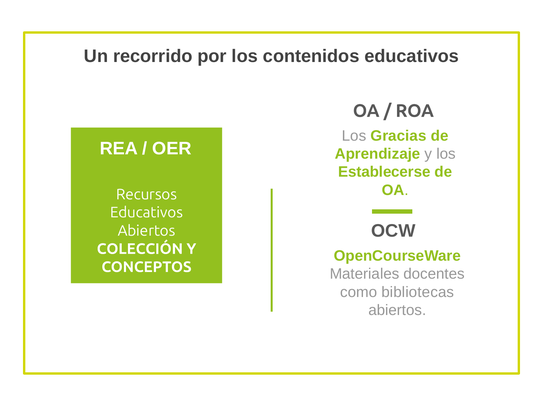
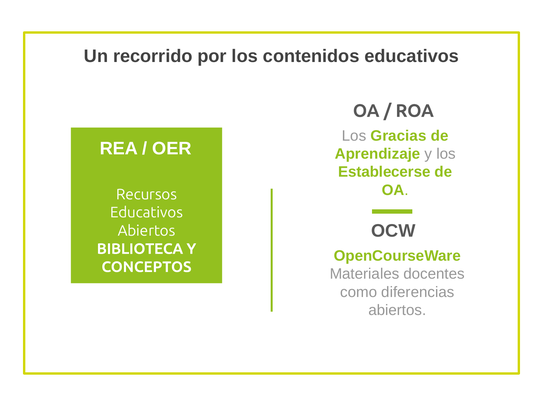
COLECCIÓN: COLECCIÓN -> BIBLIOTECA
bibliotecas: bibliotecas -> diferencias
